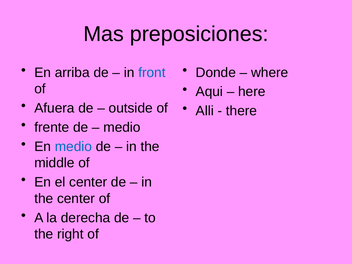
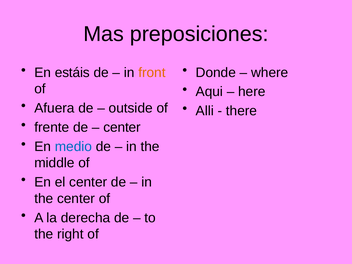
arriba: arriba -> estáis
front colour: blue -> orange
medio at (122, 127): medio -> center
